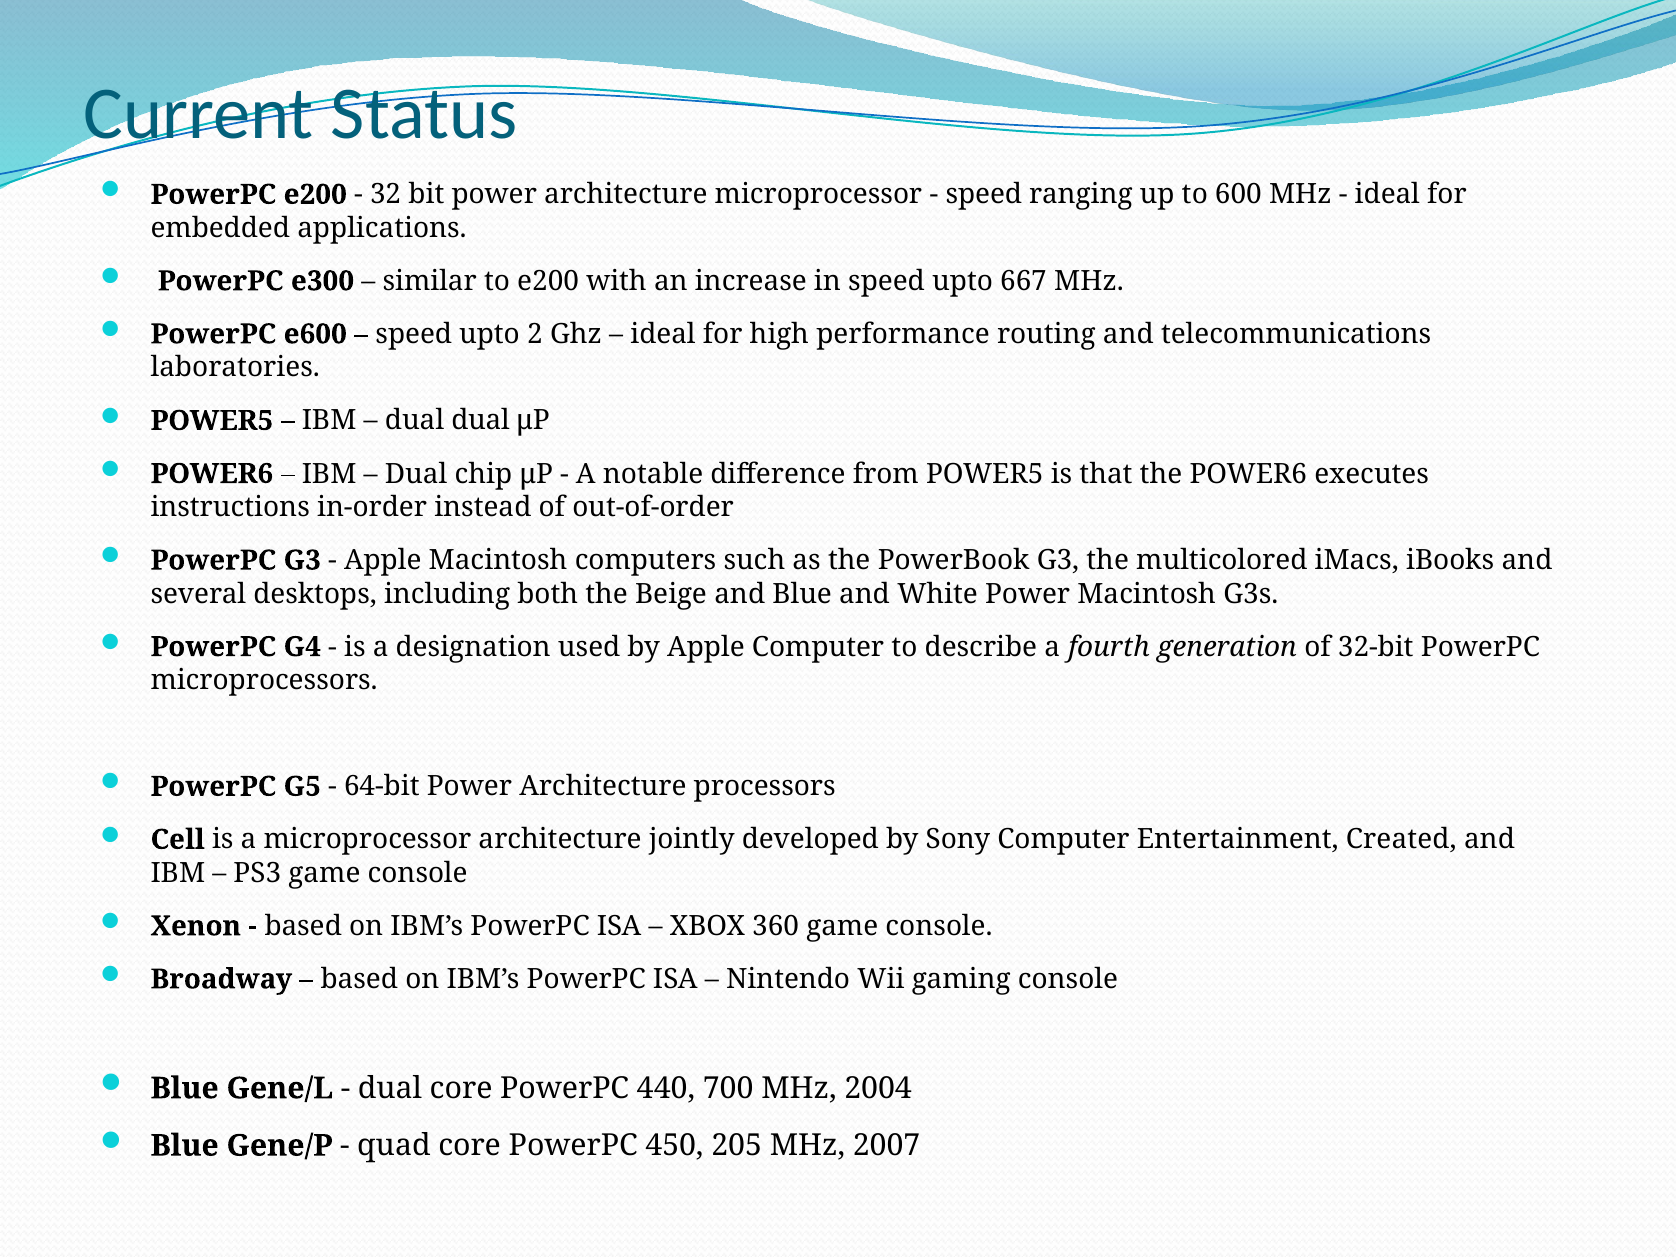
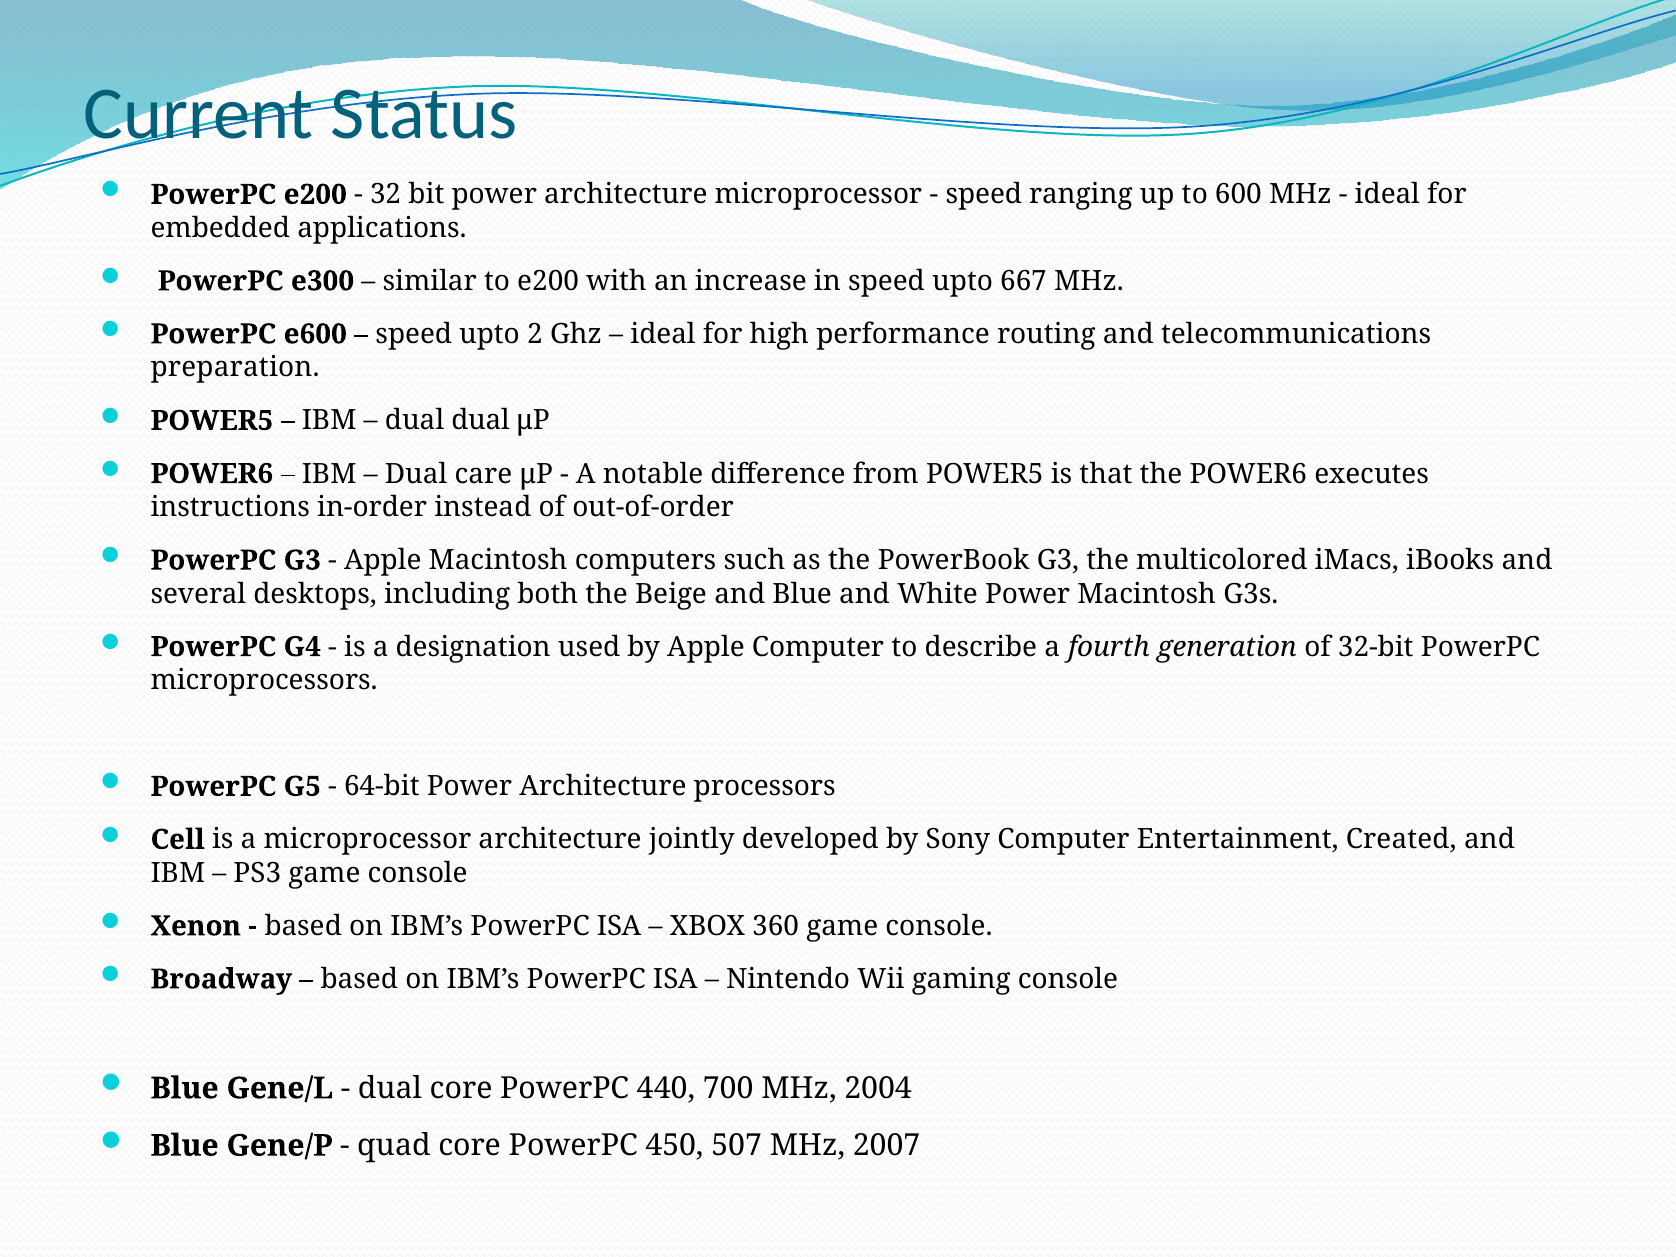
laboratories: laboratories -> preparation
chip: chip -> care
205: 205 -> 507
